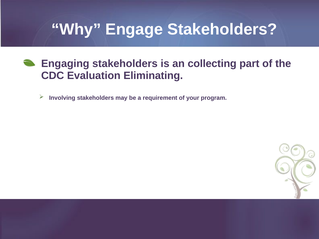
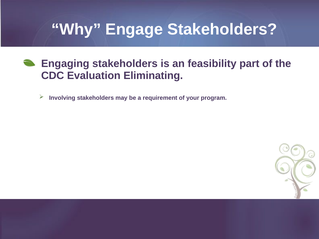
collecting: collecting -> feasibility
